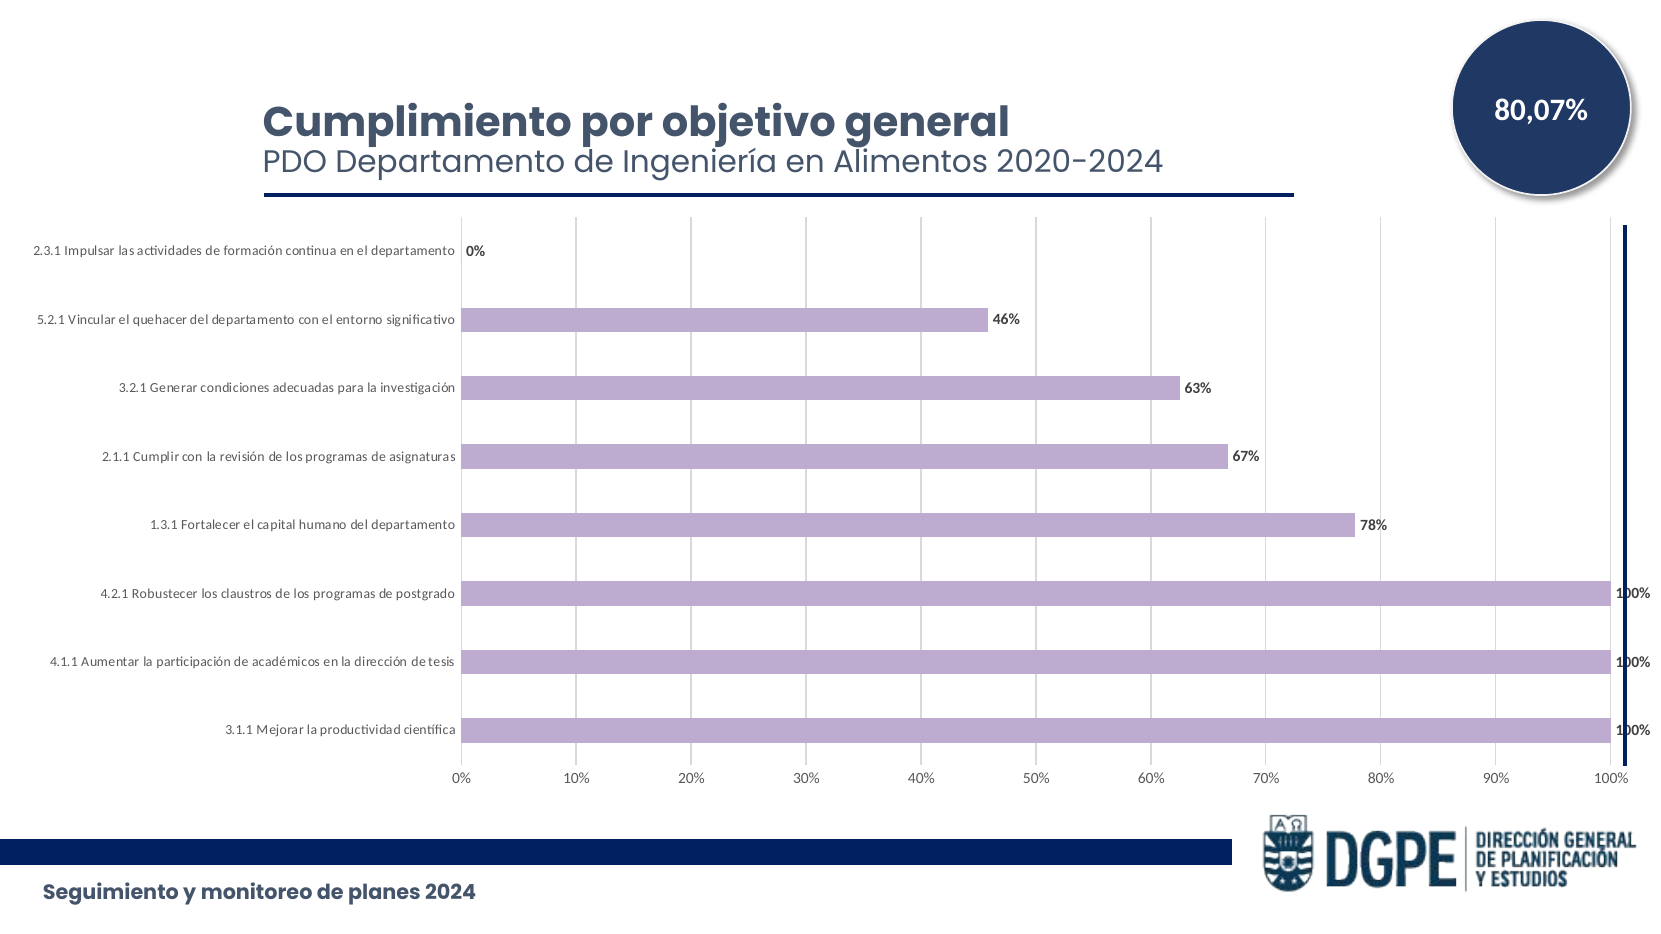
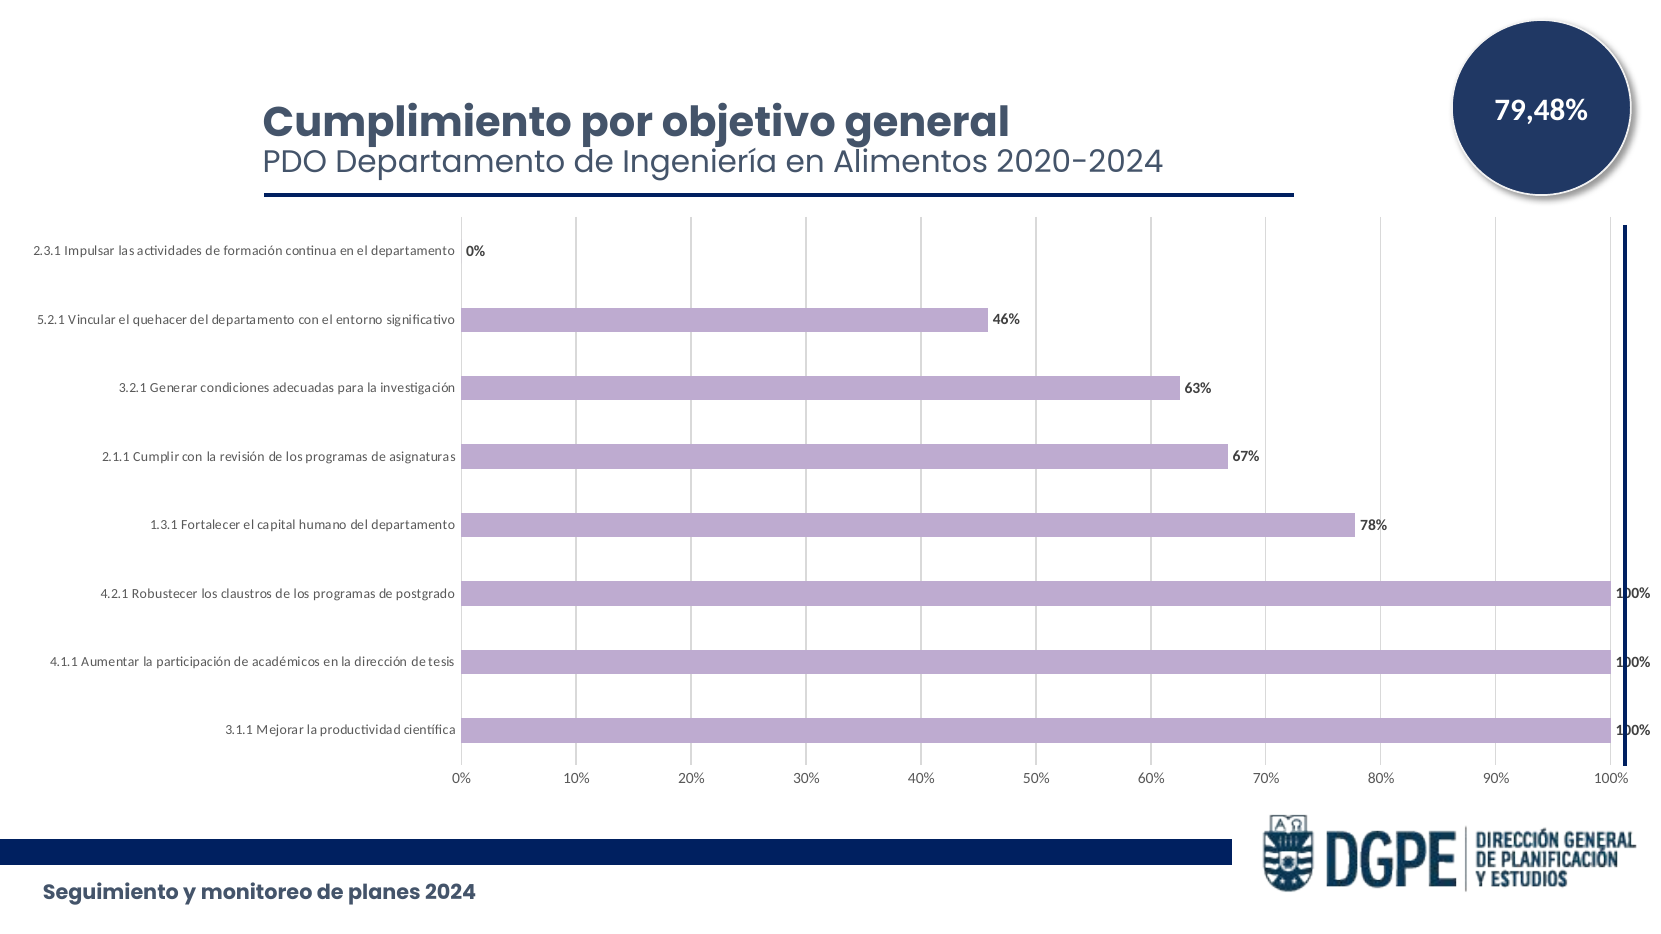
80,07%: 80,07% -> 79,48%
